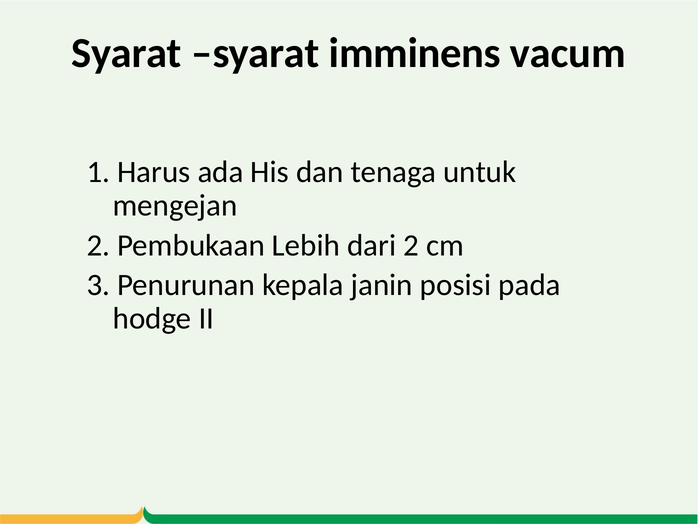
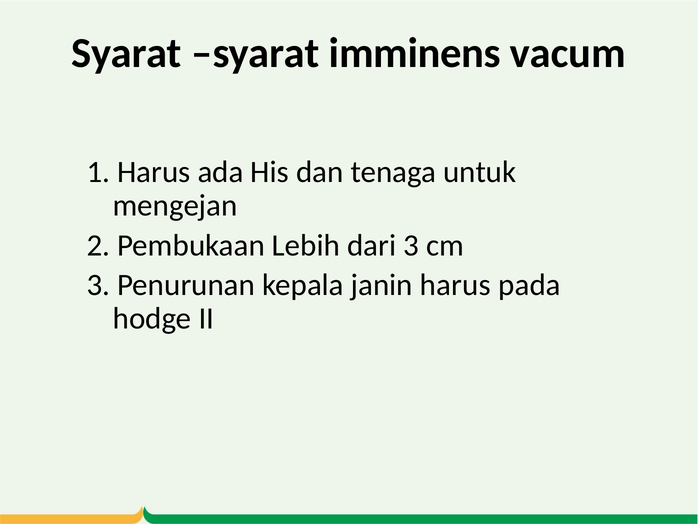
dari 2: 2 -> 3
janin posisi: posisi -> harus
